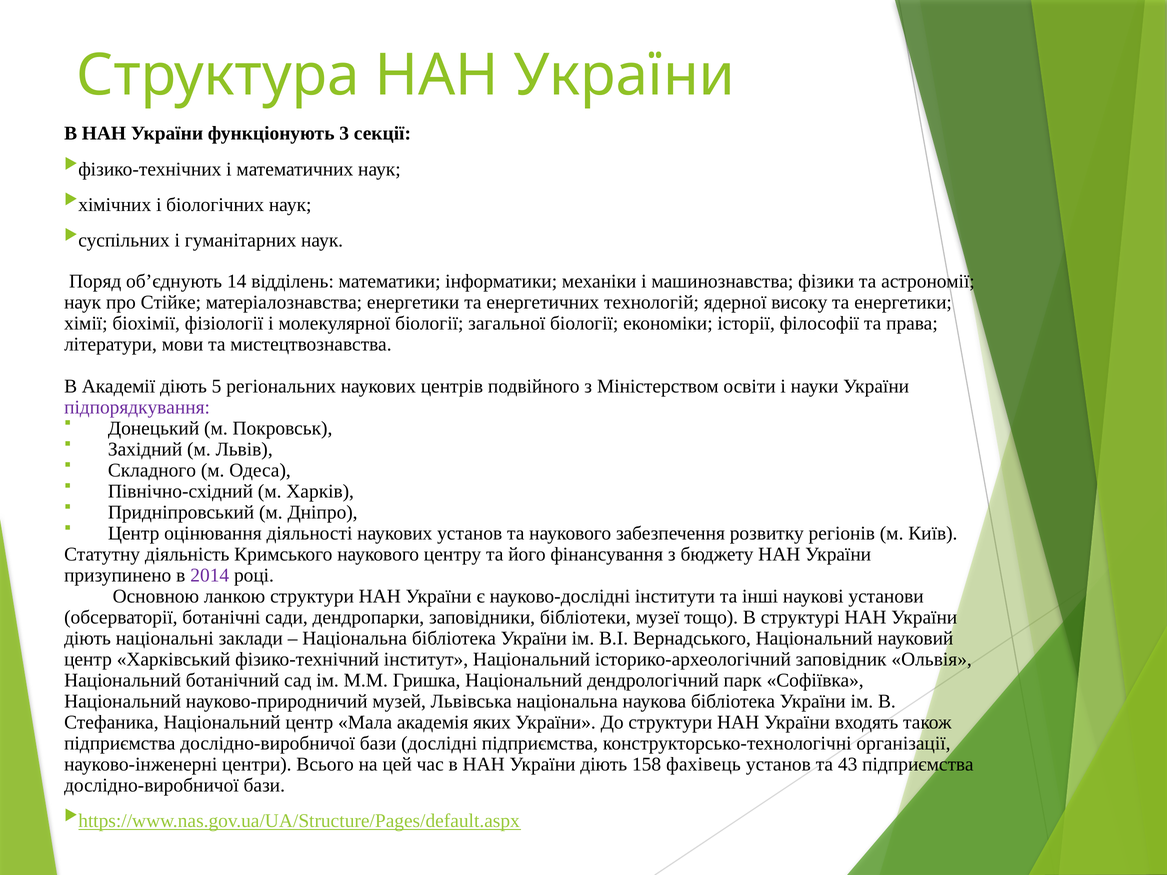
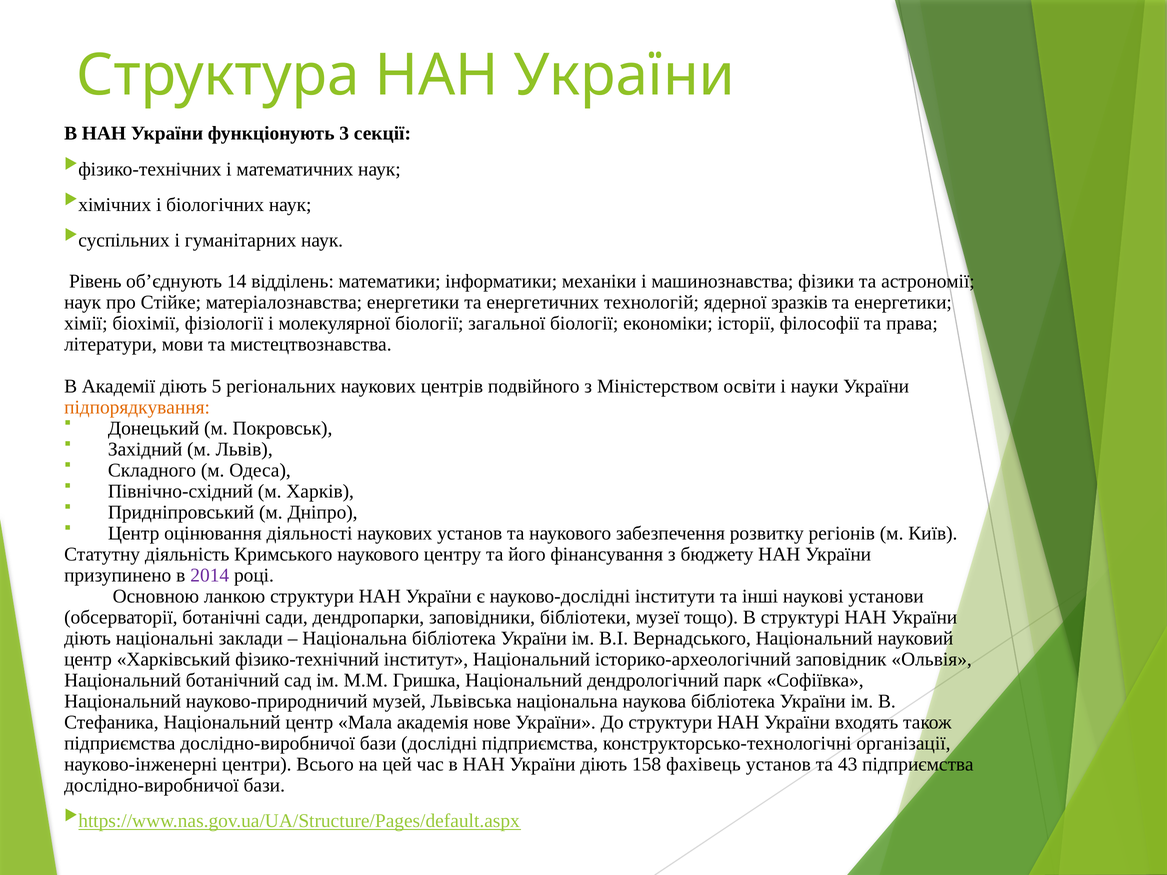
Поряд: Поряд -> Рівень
високу: високу -> зразків
підпорядкування colour: purple -> orange
яких: яких -> нове
